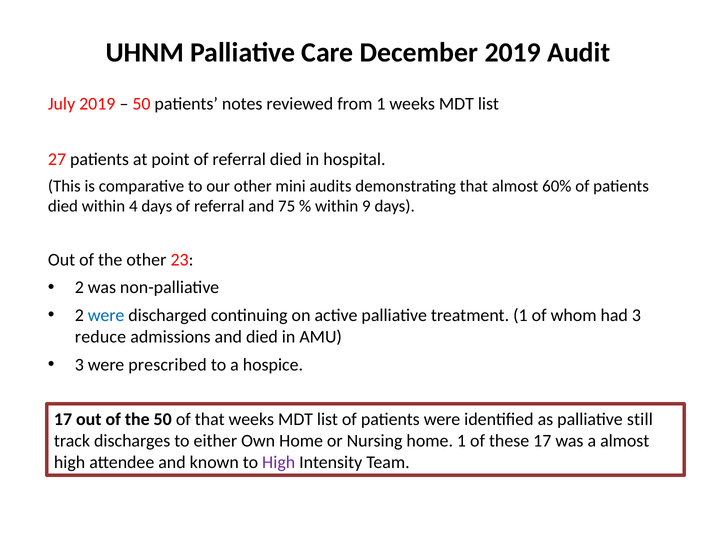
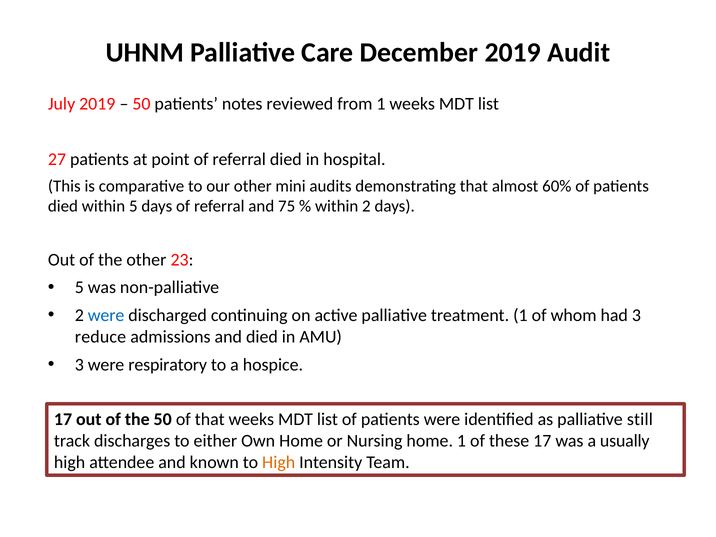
within 4: 4 -> 5
within 9: 9 -> 2
2 at (79, 287): 2 -> 5
prescribed: prescribed -> respiratory
a almost: almost -> usually
High at (279, 462) colour: purple -> orange
